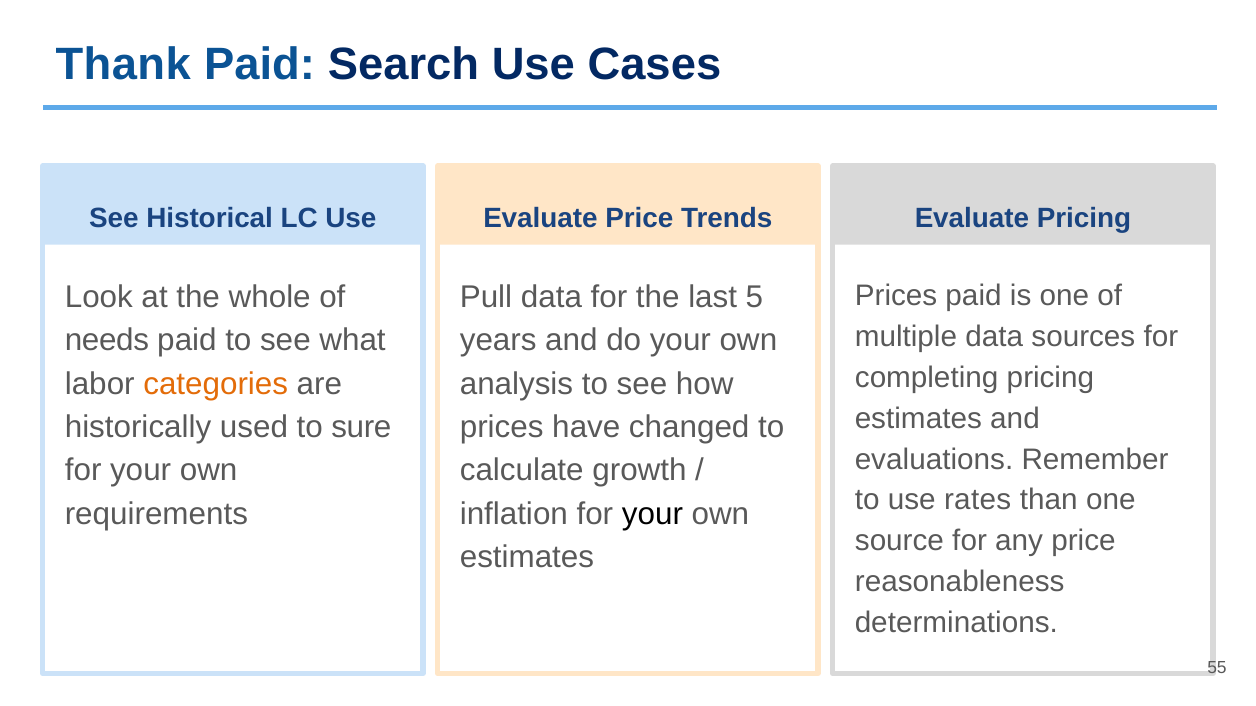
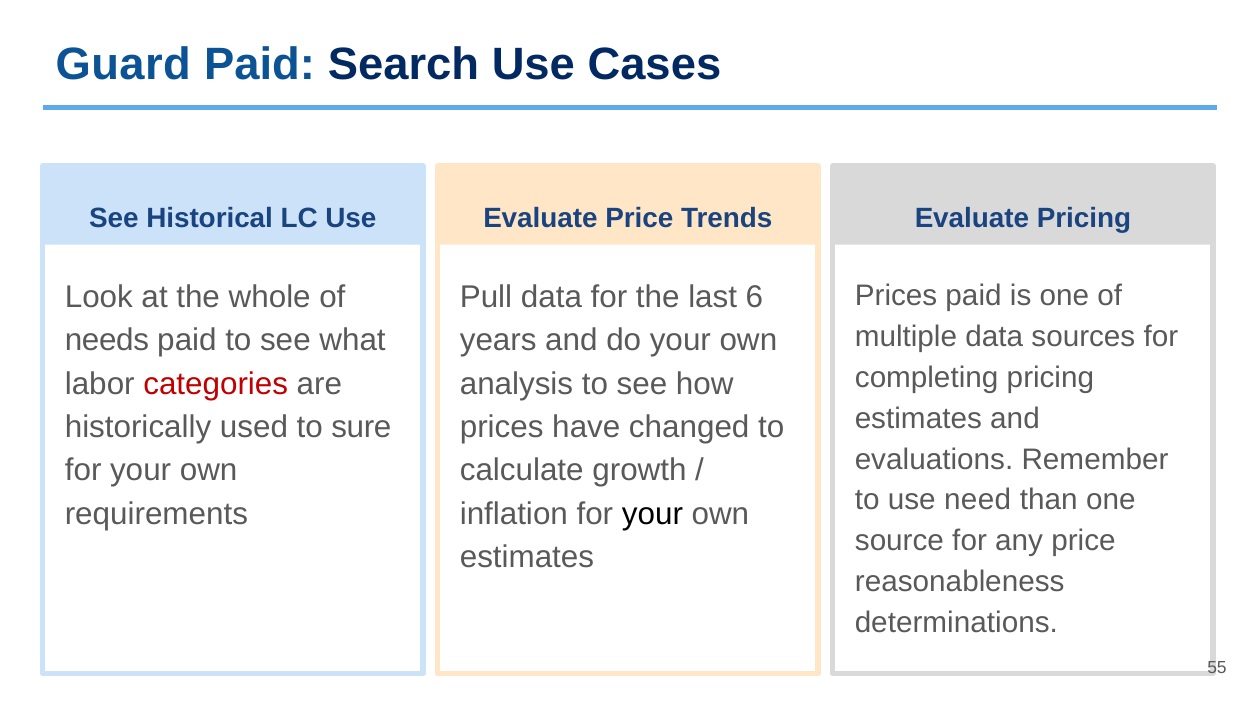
Thank: Thank -> Guard
5: 5 -> 6
categories colour: orange -> red
rates: rates -> need
